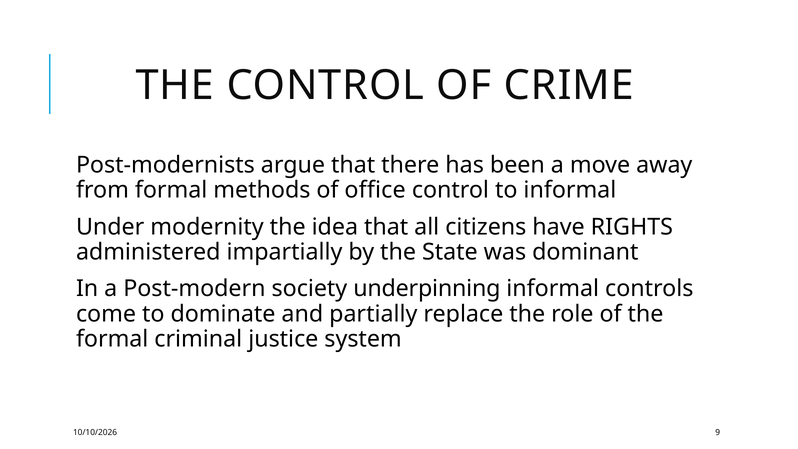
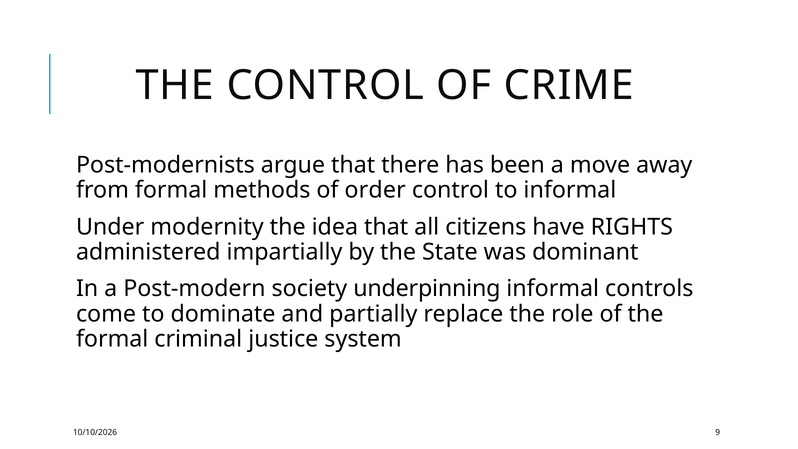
office: office -> order
